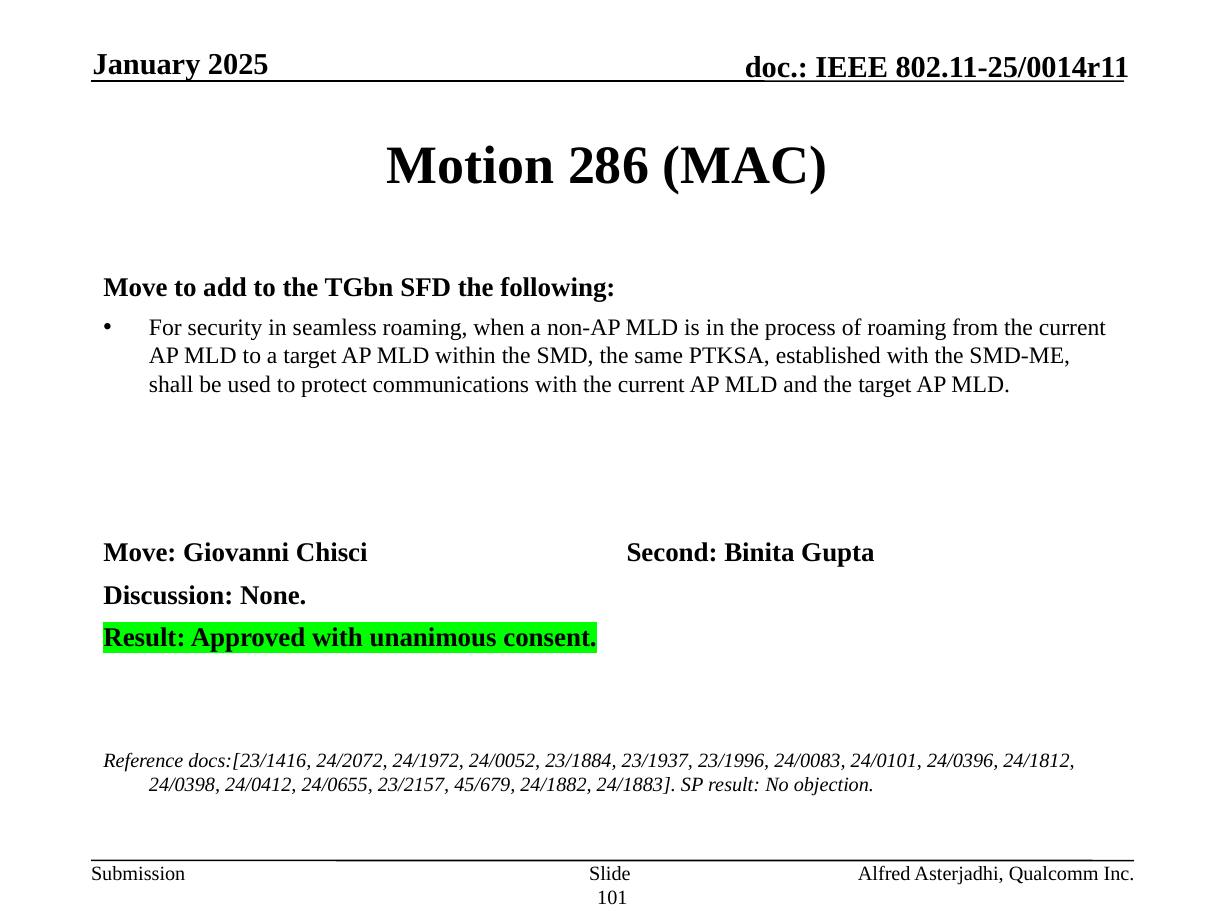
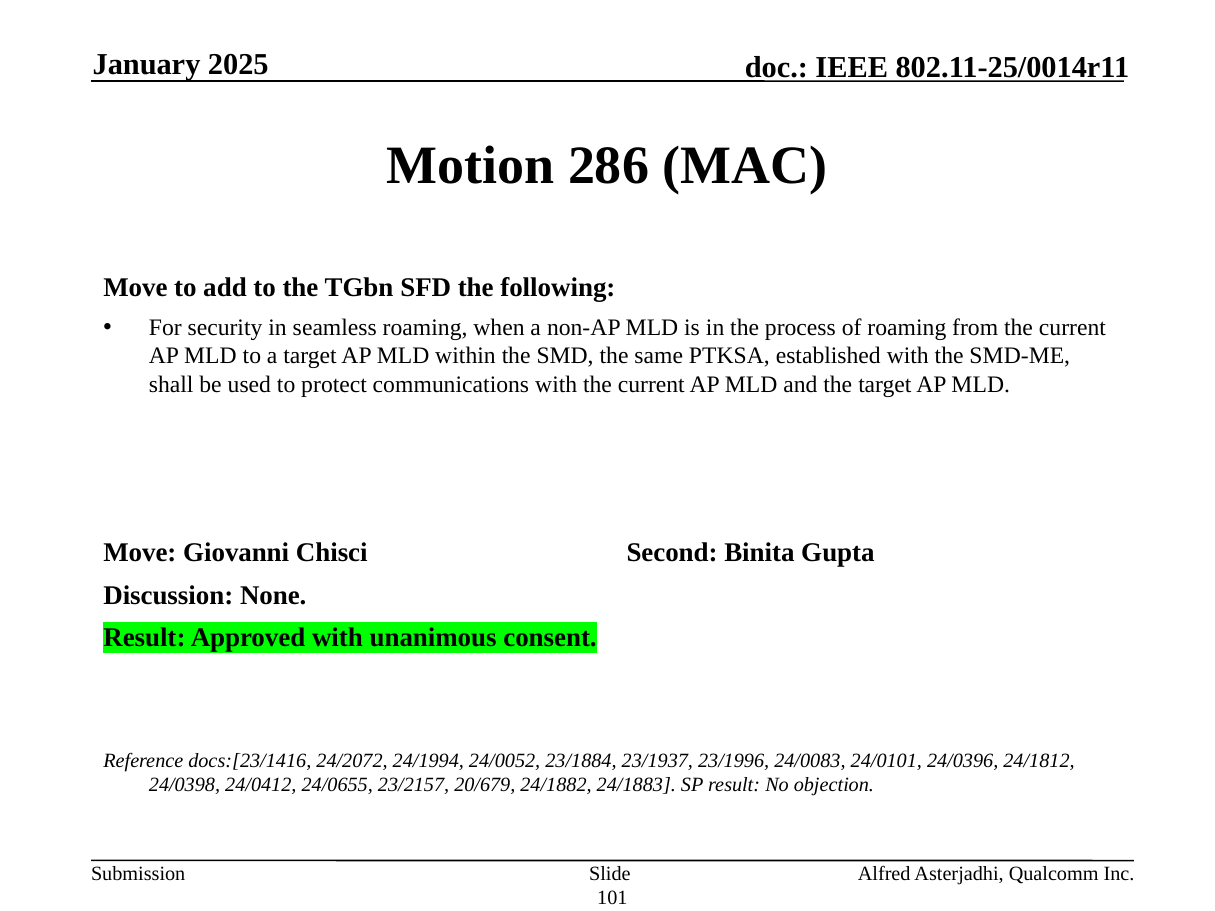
24/1972: 24/1972 -> 24/1994
45/679: 45/679 -> 20/679
